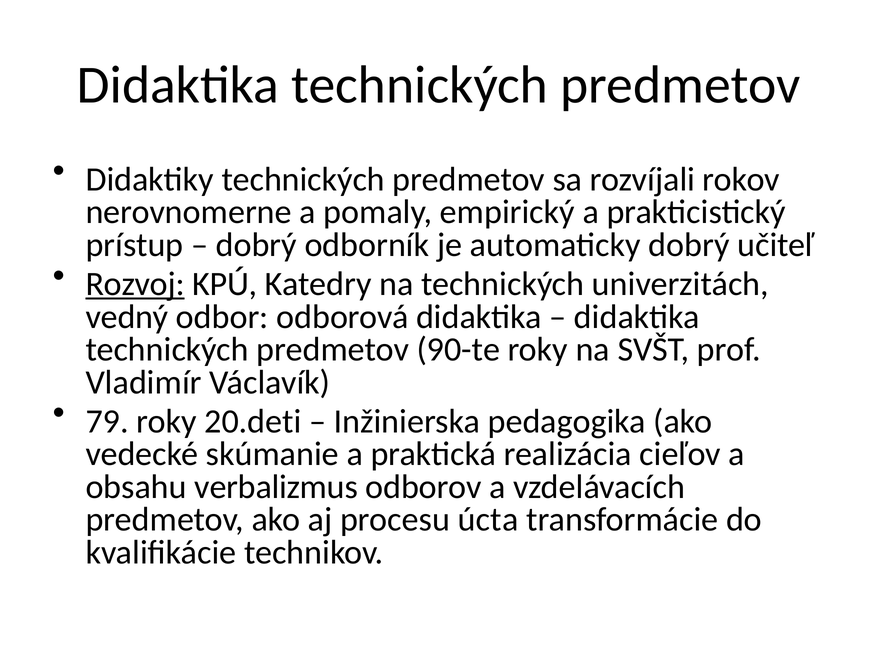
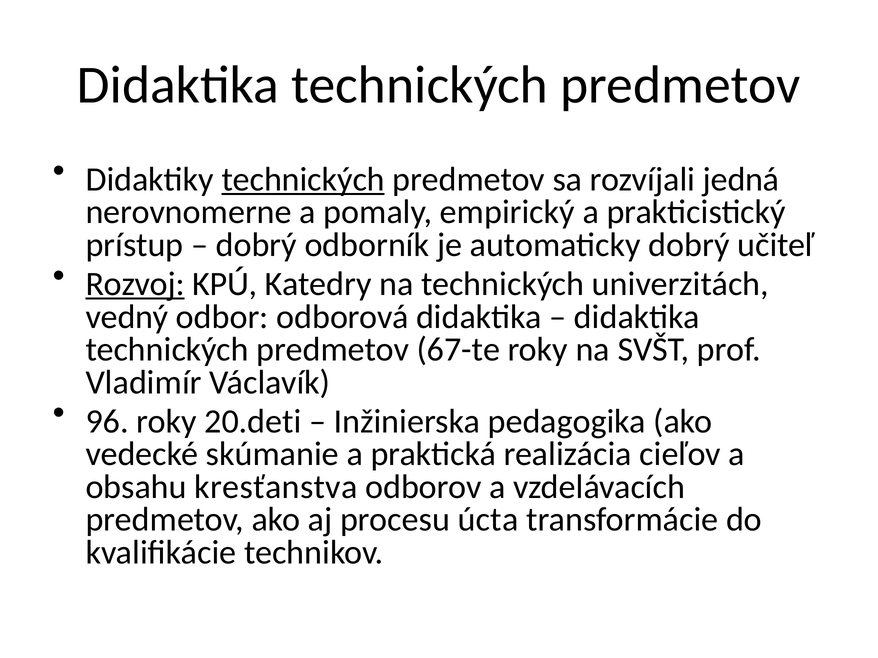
technických at (303, 180) underline: none -> present
rokov: rokov -> jedná
90-te: 90-te -> 67-te
79: 79 -> 96
verbalizmus: verbalizmus -> kresťanstva
